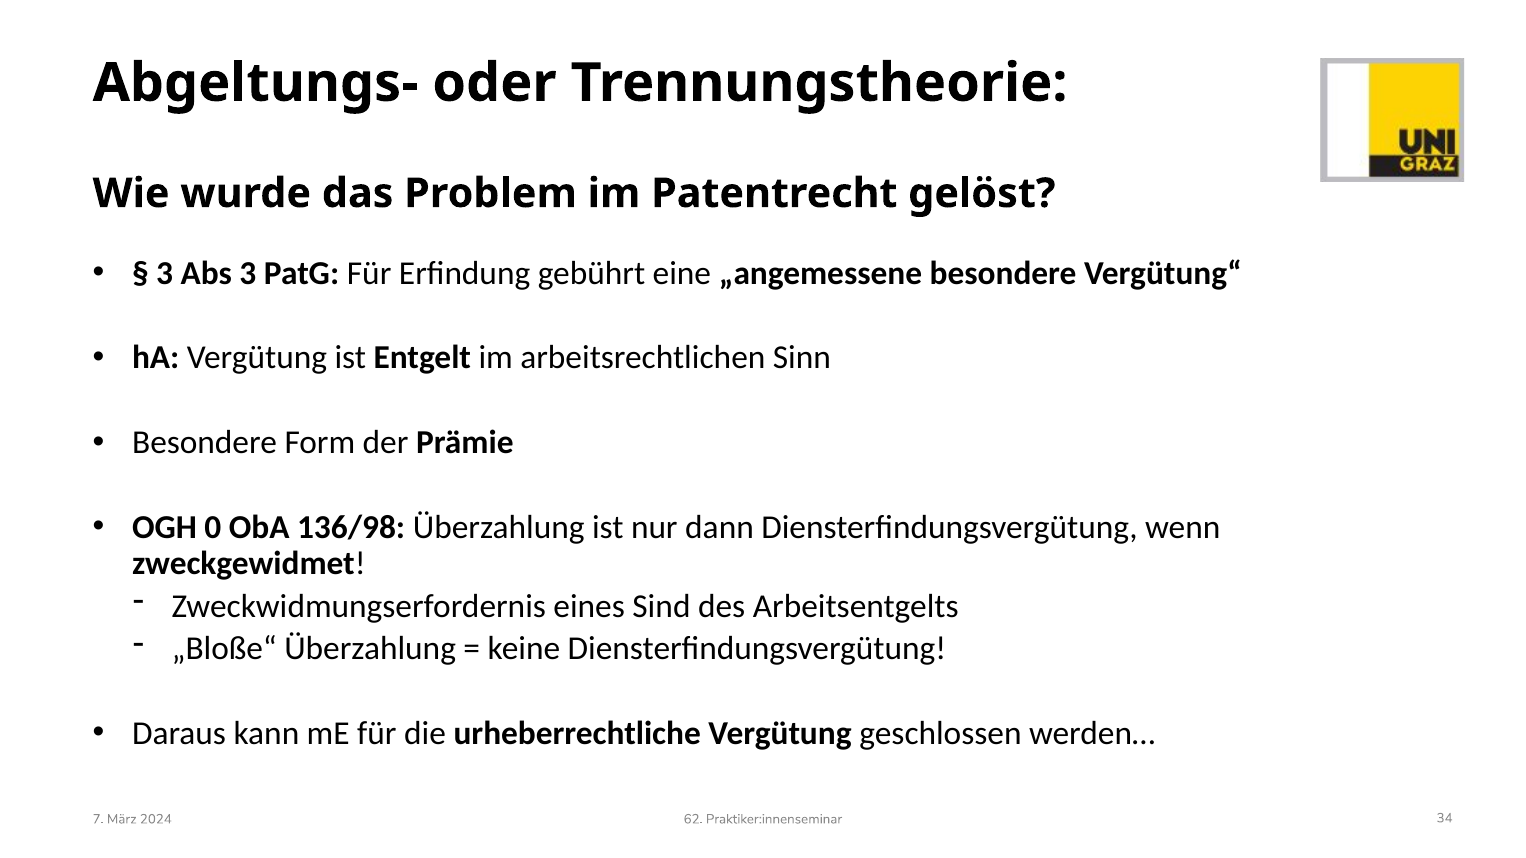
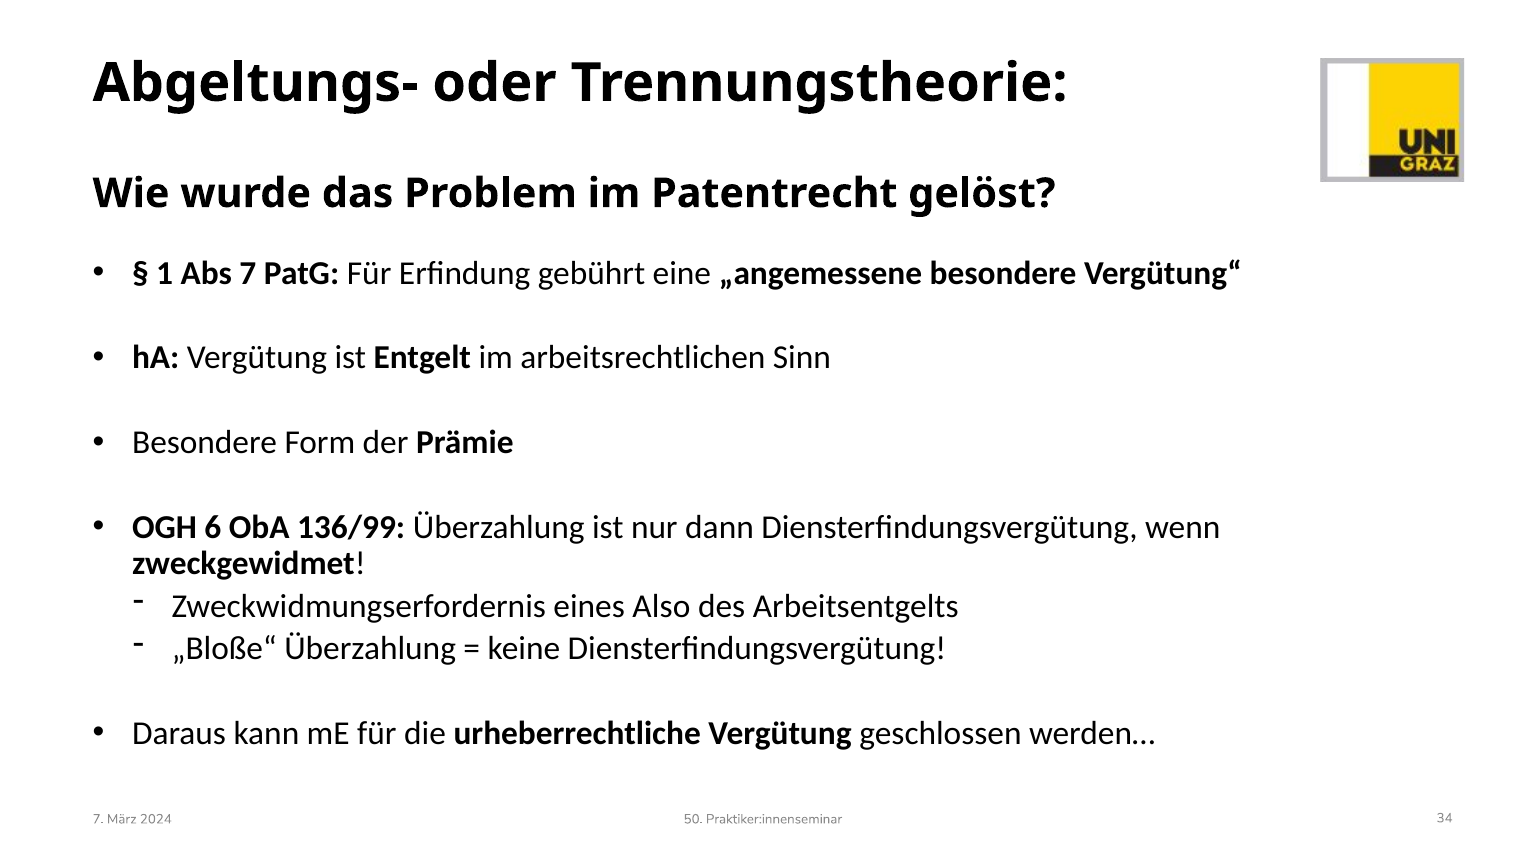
3 at (165, 273): 3 -> 1
Abs 3: 3 -> 7
0: 0 -> 6
136/98: 136/98 -> 136/99
Sind: Sind -> Also
62: 62 -> 50
